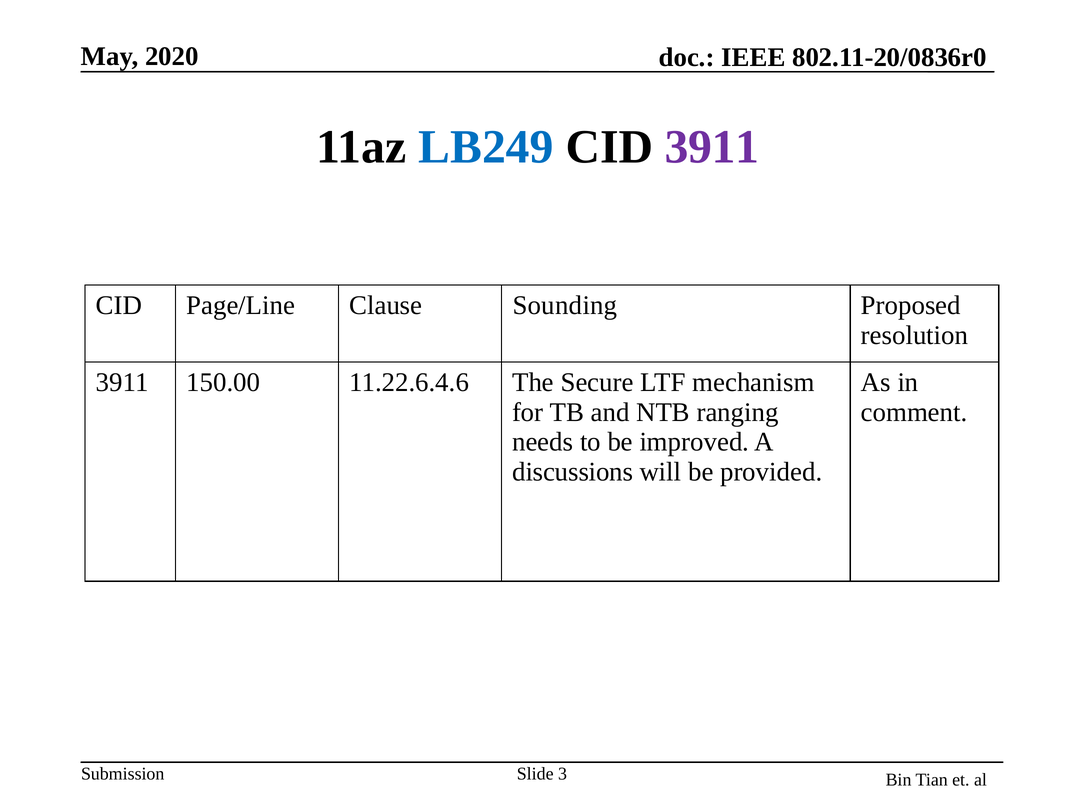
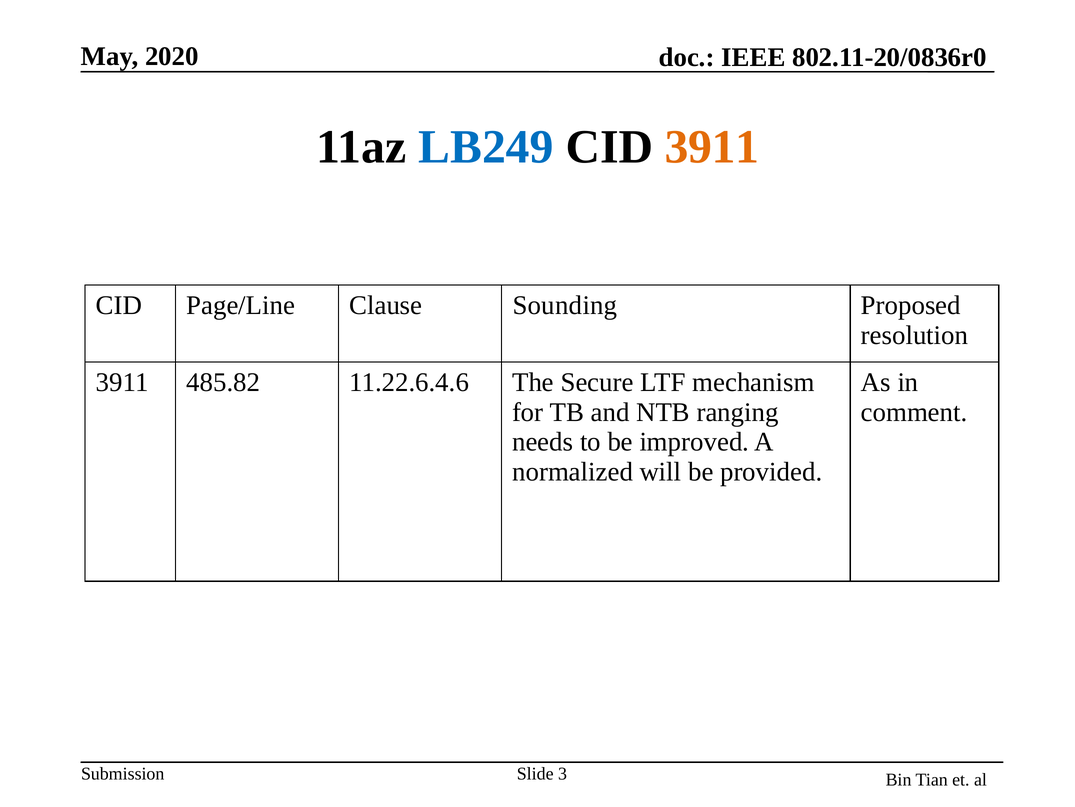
3911 at (712, 147) colour: purple -> orange
150.00: 150.00 -> 485.82
discussions: discussions -> normalized
